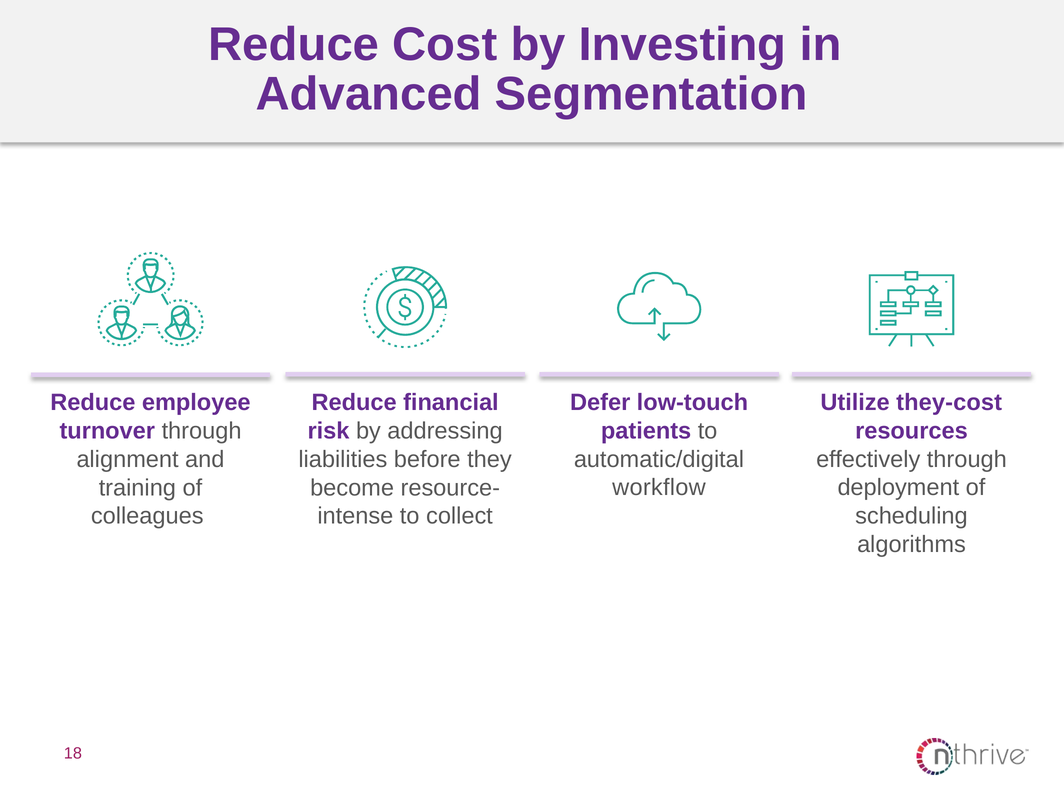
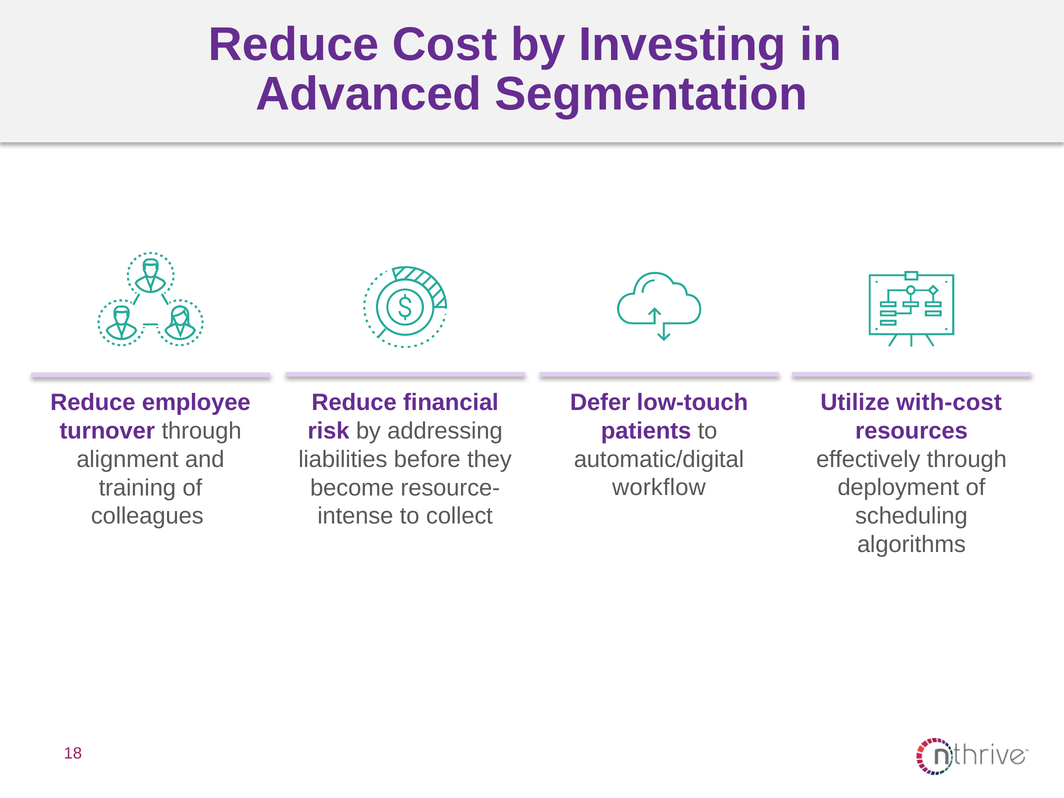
they-cost: they-cost -> with-cost
